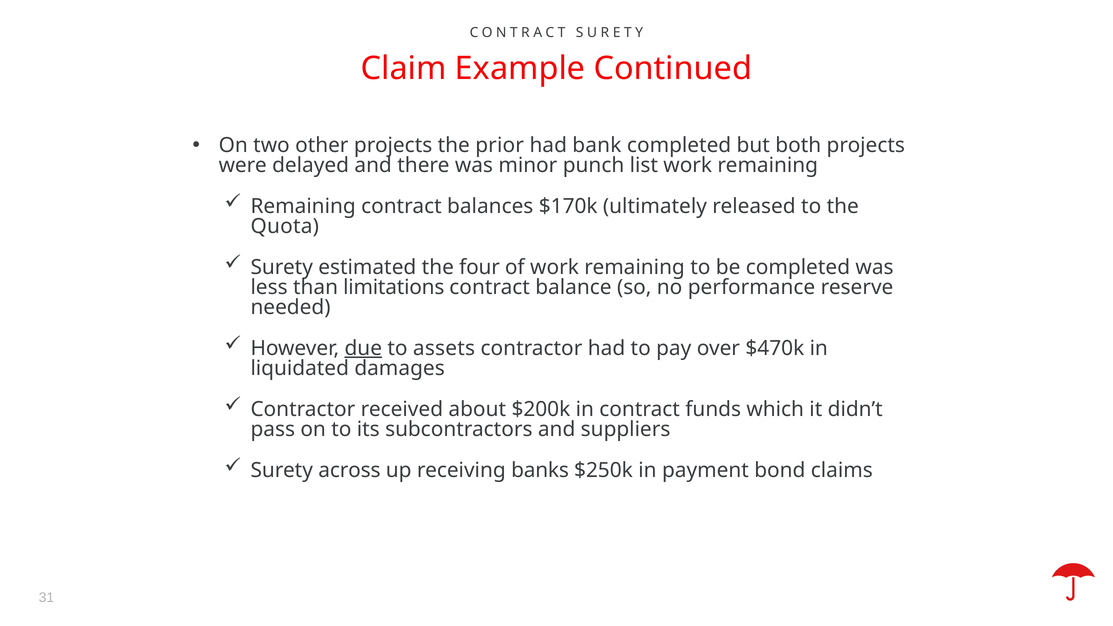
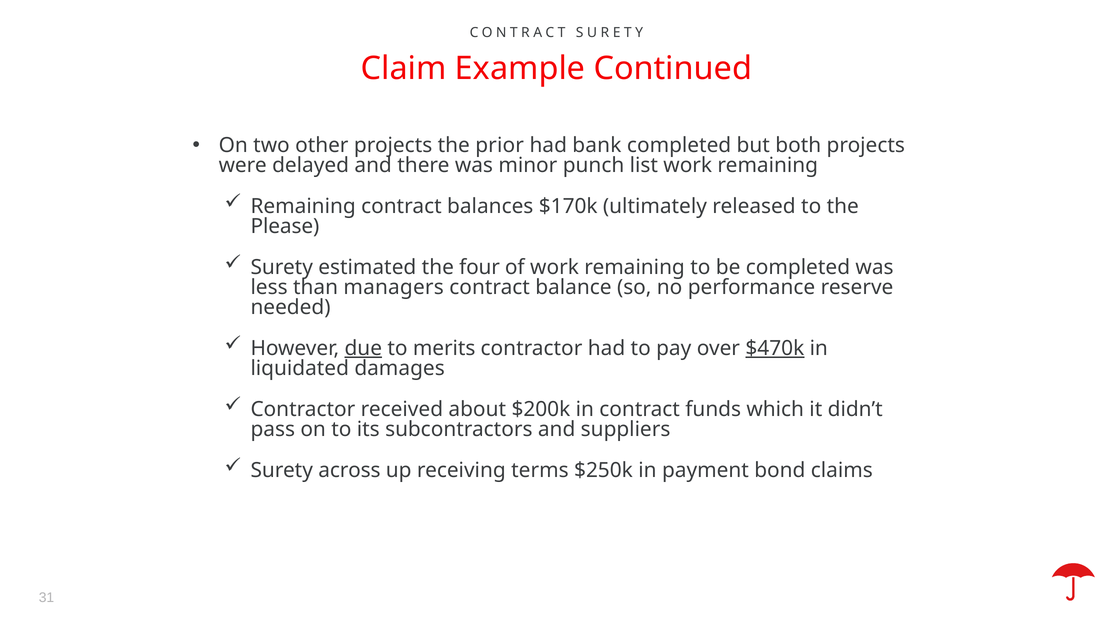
Quota: Quota -> Please
limitations: limitations -> managers
assets: assets -> merits
$470k underline: none -> present
banks: banks -> terms
